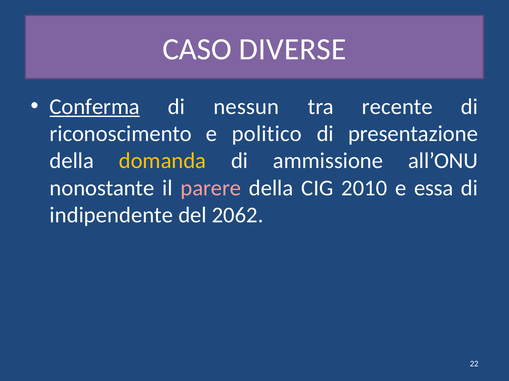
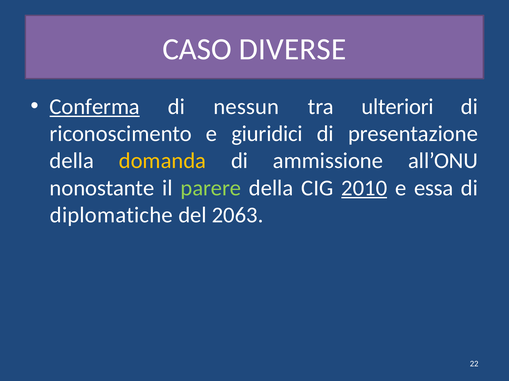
recente: recente -> ulteriori
politico: politico -> giuridici
parere colour: pink -> light green
2010 underline: none -> present
indipendente: indipendente -> diplomatiche
2062: 2062 -> 2063
